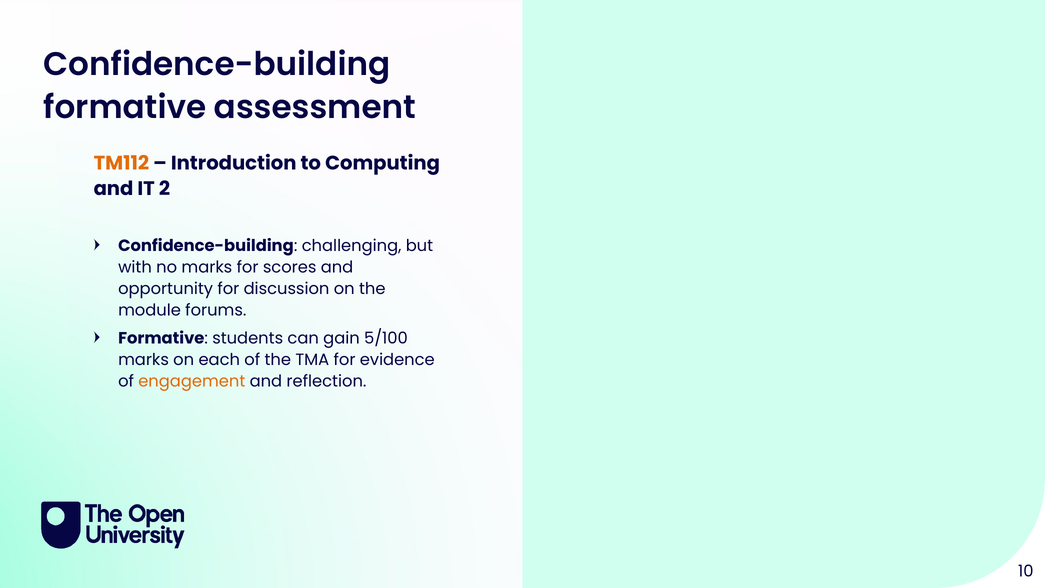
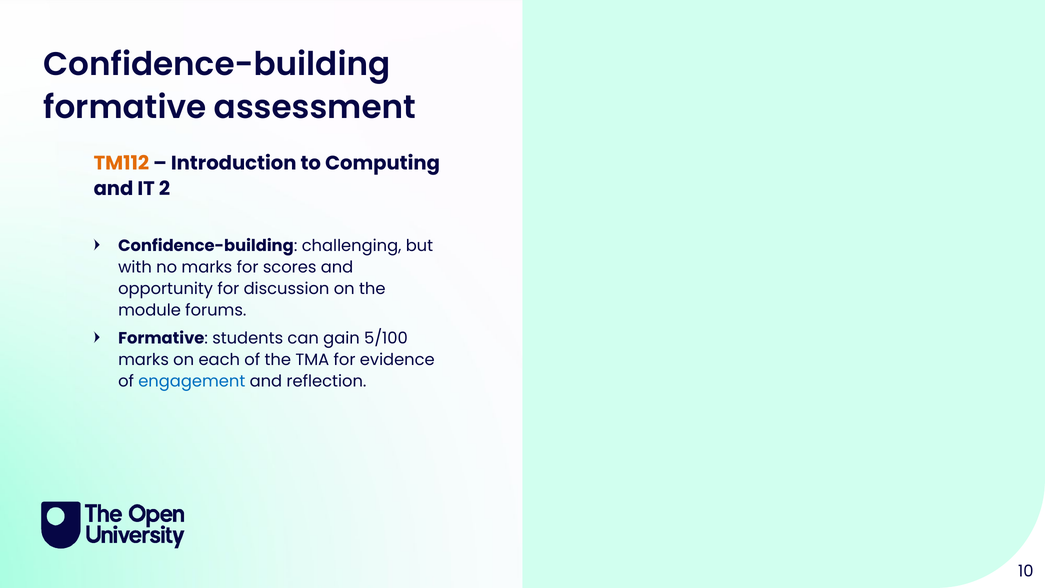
engagement colour: orange -> blue
